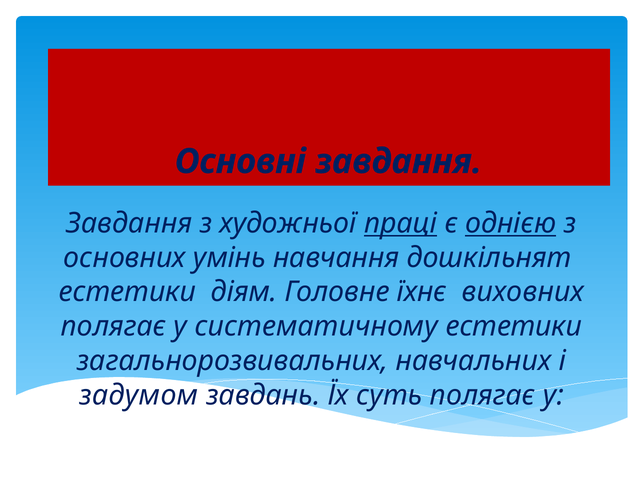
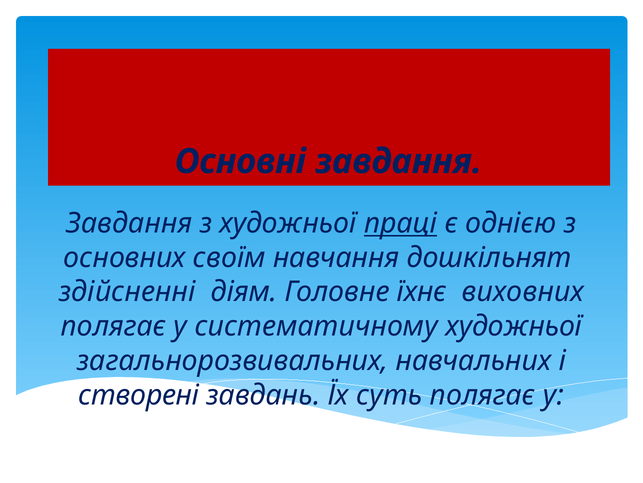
однією underline: present -> none
умінь: умінь -> своїм
естетики at (127, 292): естетики -> здійсненні
систематичному естетики: естетики -> художньої
задумом: задумом -> створені
